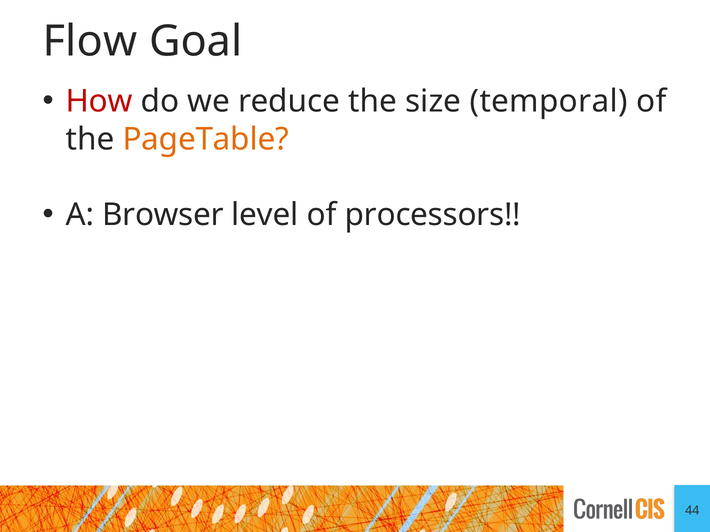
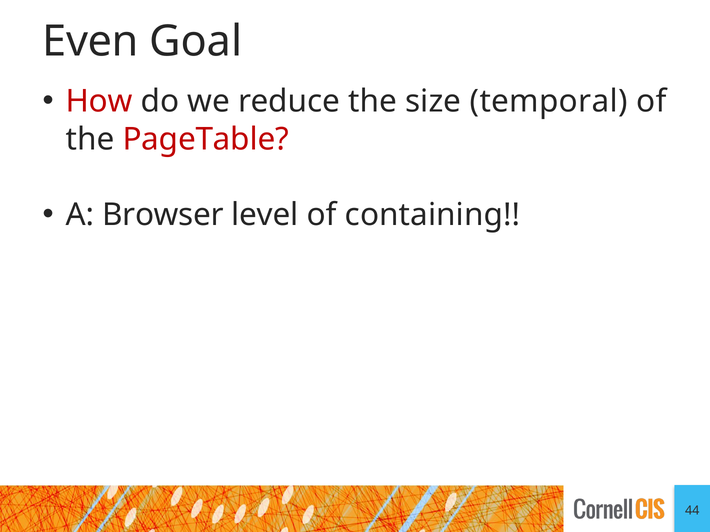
Flow: Flow -> Even
PageTable colour: orange -> red
processors: processors -> containing
